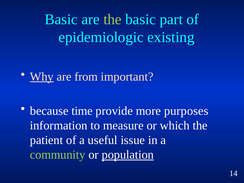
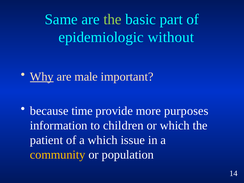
Basic at (61, 19): Basic -> Same
existing: existing -> without
from: from -> male
measure: measure -> children
a useful: useful -> which
community colour: light green -> yellow
population underline: present -> none
